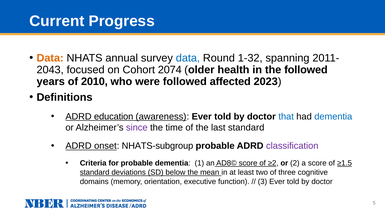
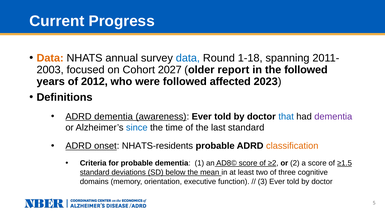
1-32: 1-32 -> 1-18
2043: 2043 -> 2003
2074: 2074 -> 2027
health: health -> report
2010: 2010 -> 2012
ADRD education: education -> dementia
dementia at (333, 116) colour: blue -> purple
since colour: purple -> blue
NHATS-subgroup: NHATS-subgroup -> NHATS-residents
classification colour: purple -> orange
